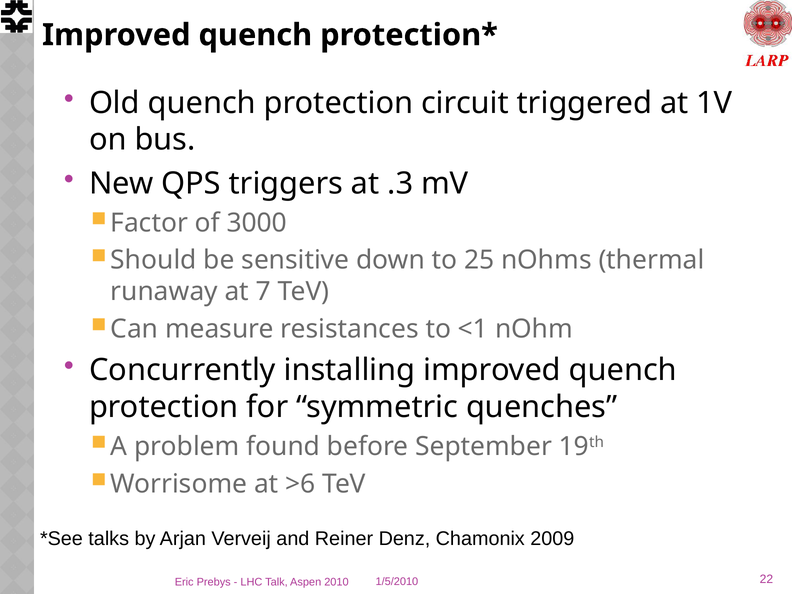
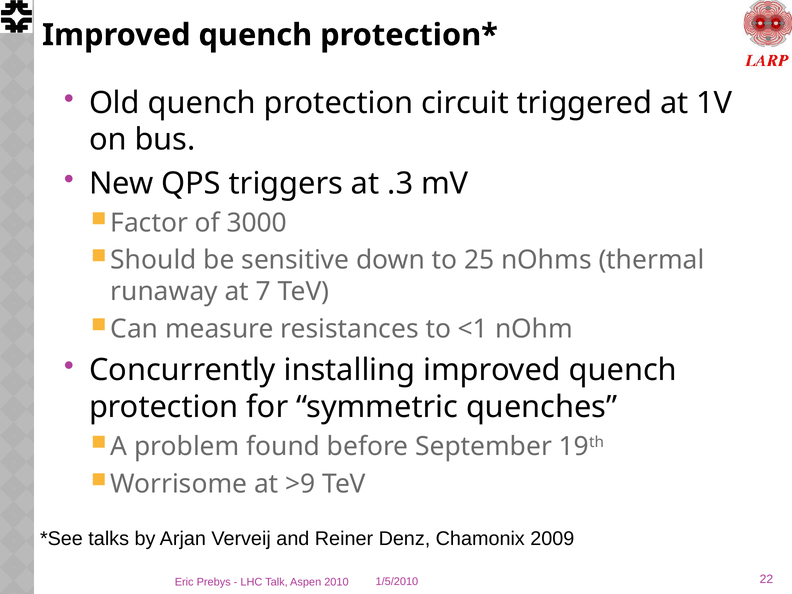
>6: >6 -> >9
